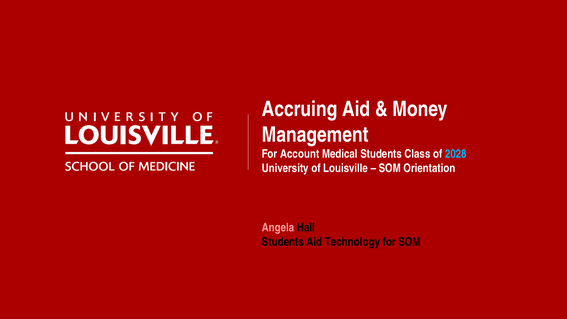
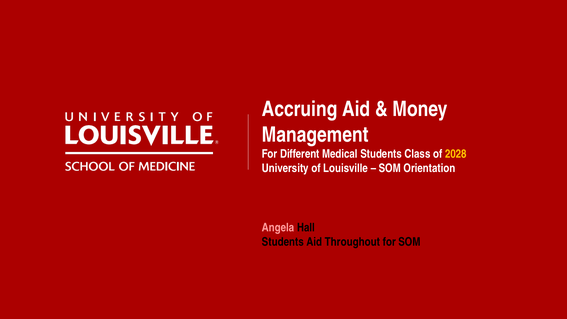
Account: Account -> Different
2028 colour: light blue -> yellow
Technology: Technology -> Throughout
